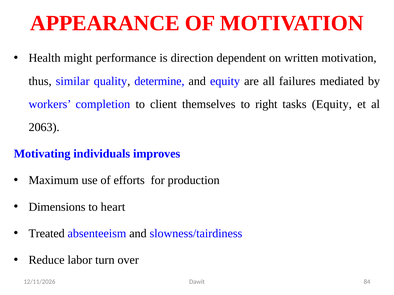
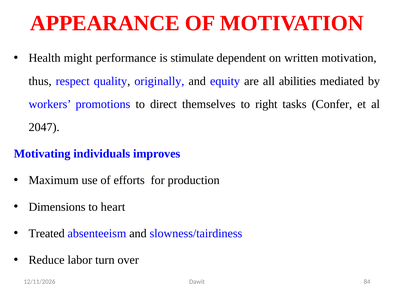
direction: direction -> stimulate
similar: similar -> respect
determine: determine -> originally
failures: failures -> abilities
completion: completion -> promotions
client: client -> direct
tasks Equity: Equity -> Confer
2063: 2063 -> 2047
